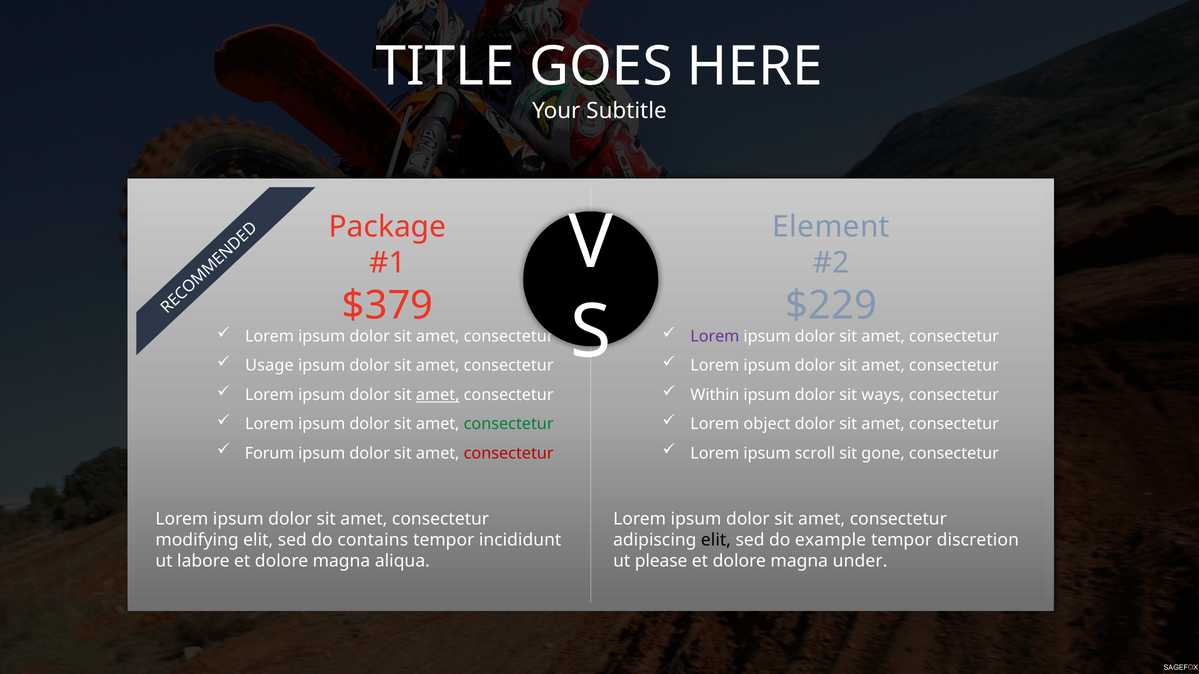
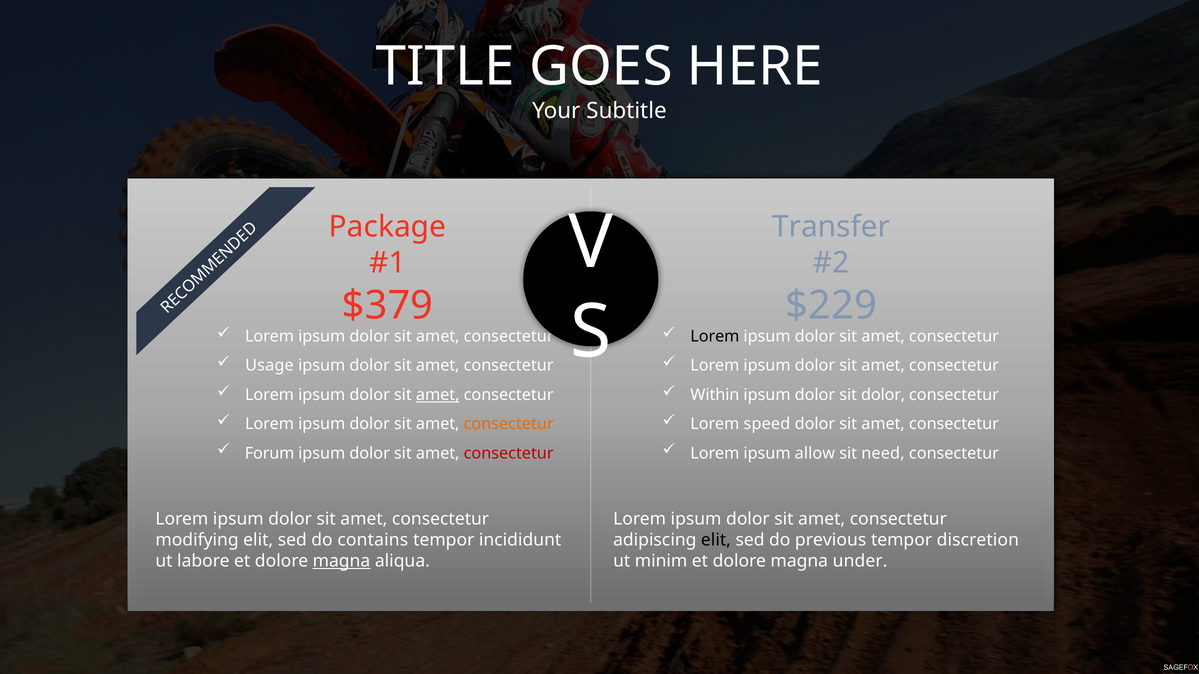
Element: Element -> Transfer
Lorem at (715, 337) colour: purple -> black
sit ways: ways -> dolor
consectetur at (509, 424) colour: green -> orange
object: object -> speed
scroll: scroll -> allow
gone: gone -> need
example: example -> previous
magna at (341, 561) underline: none -> present
please: please -> minim
